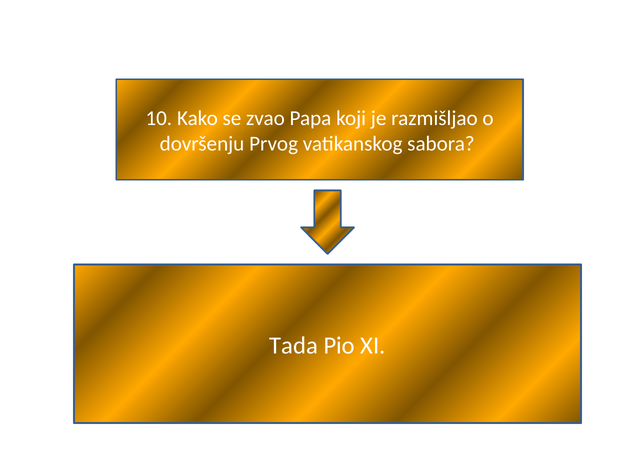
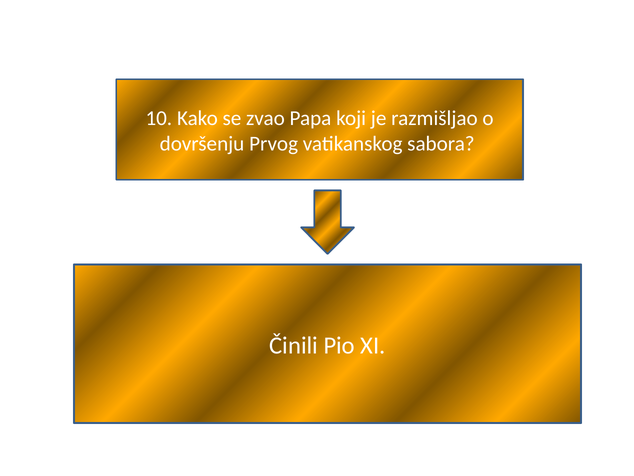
Tada: Tada -> Činili
